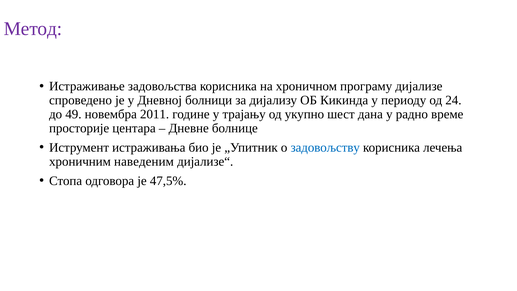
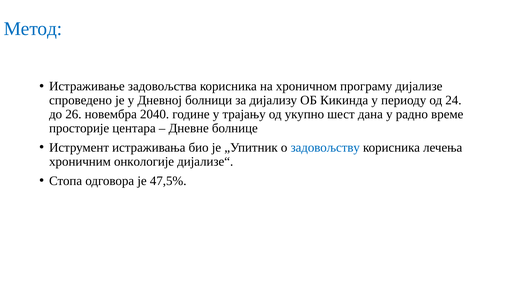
Метод colour: purple -> blue
49: 49 -> 26
2011: 2011 -> 2040
наведеним: наведеним -> онкологије
